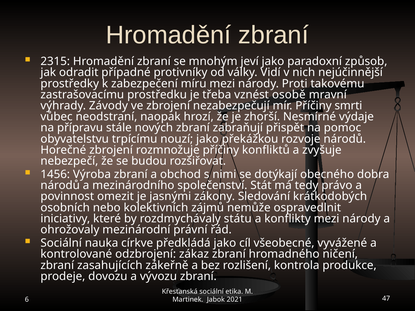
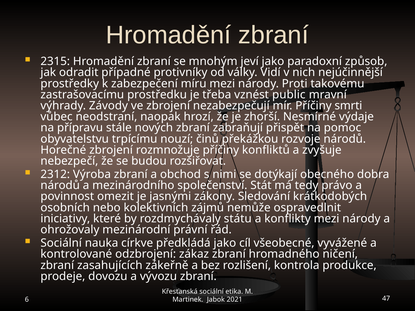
osobě: osobě -> public
nouzí jako: jako -> činů
1456: 1456 -> 2312
